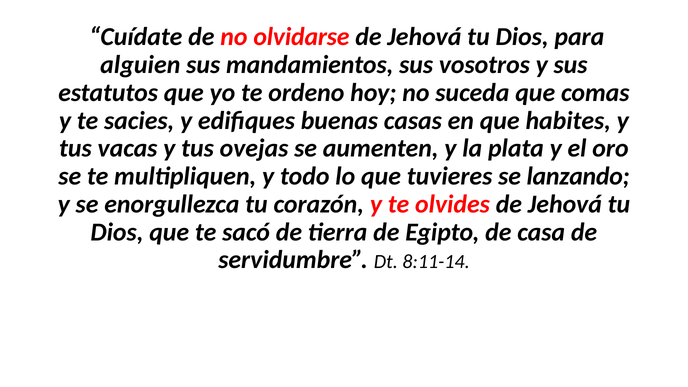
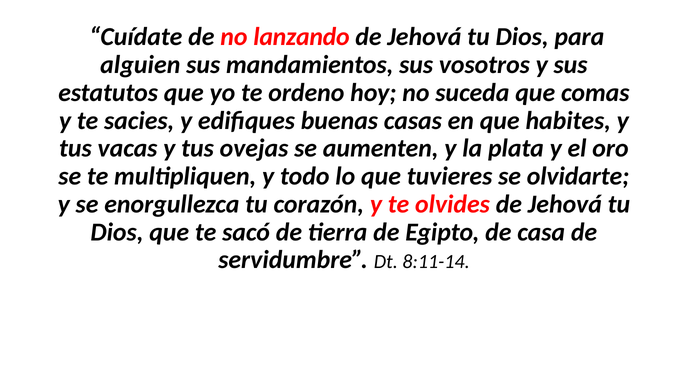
olvidarse: olvidarse -> lanzando
lanzando: lanzando -> olvidarte
